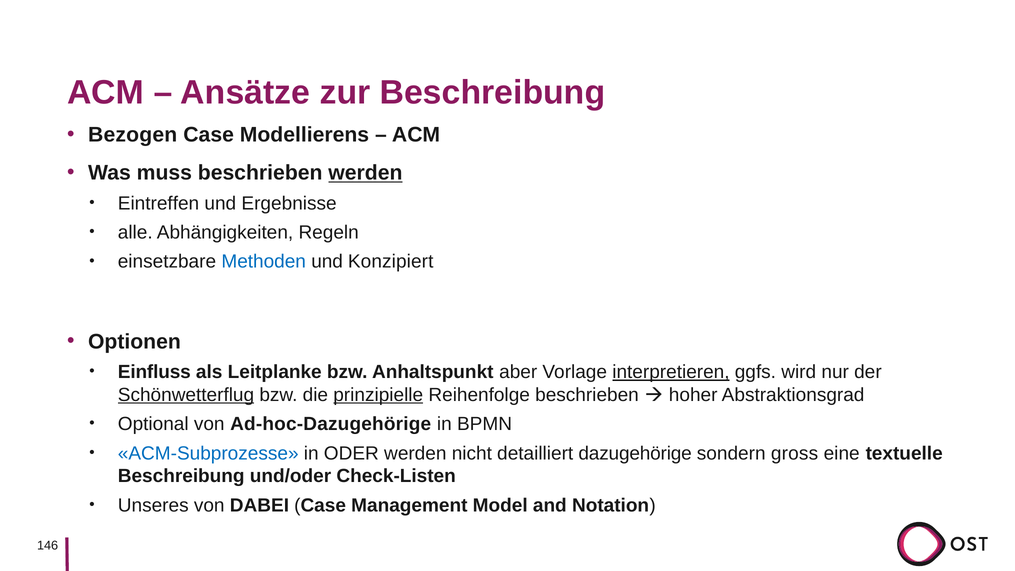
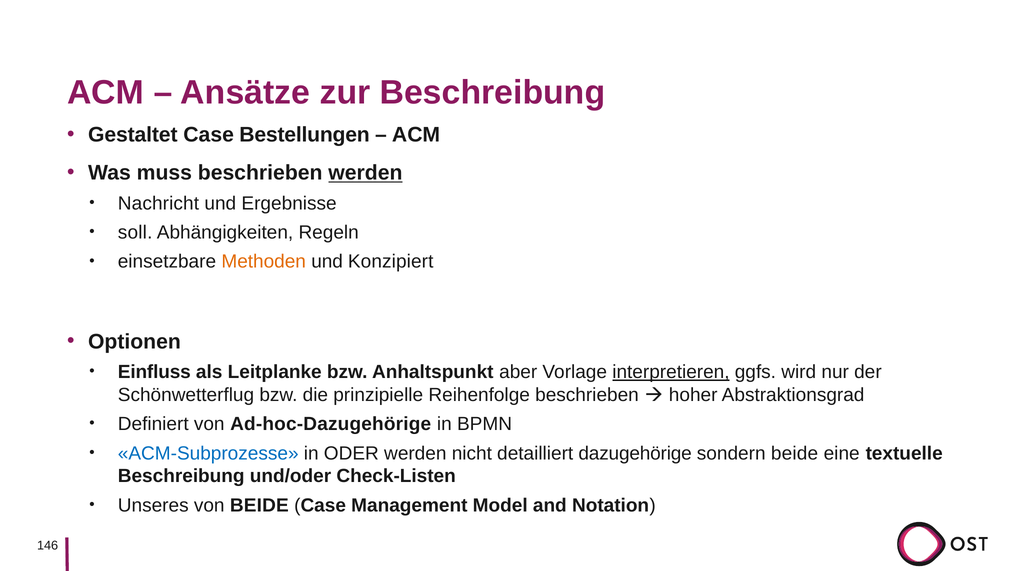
Bezogen: Bezogen -> Gestaltet
Modellierens: Modellierens -> Bestellungen
Eintreffen: Eintreffen -> Nachricht
alle: alle -> soll
Methoden colour: blue -> orange
Schönwetterflug underline: present -> none
prinzipielle underline: present -> none
Optional: Optional -> Definiert
sondern gross: gross -> beide
von DABEI: DABEI -> BEIDE
